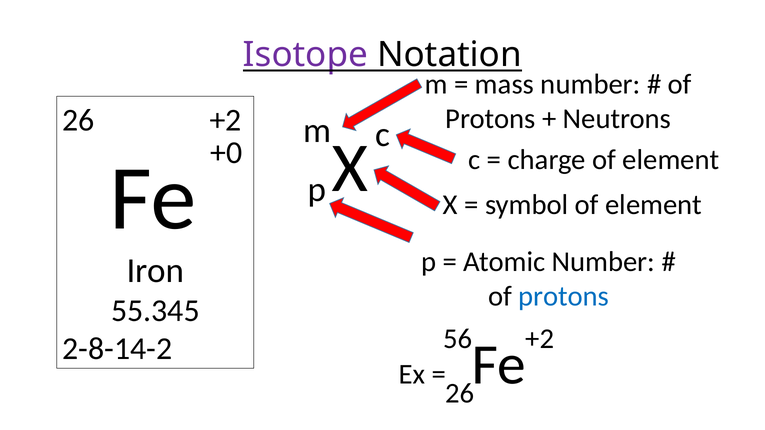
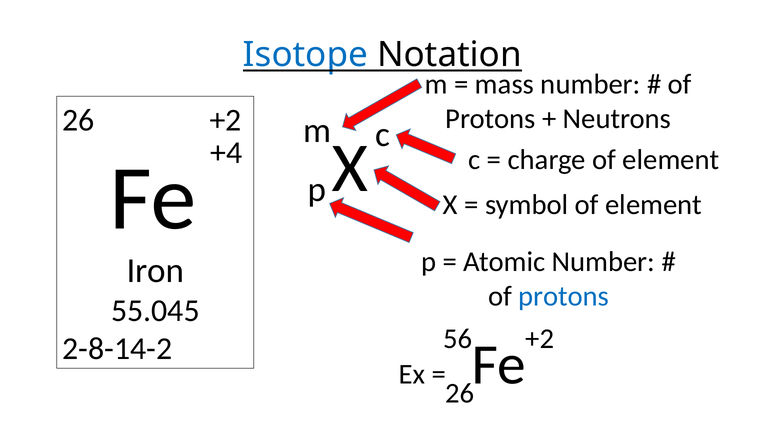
Isotope colour: purple -> blue
+0: +0 -> +4
55.345: 55.345 -> 55.045
